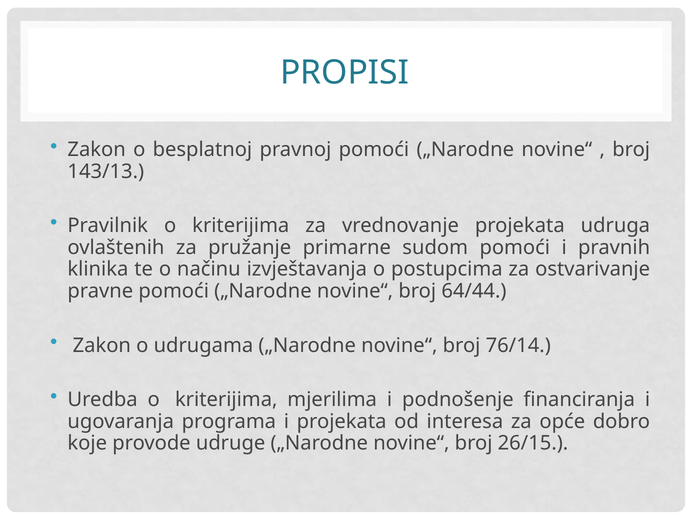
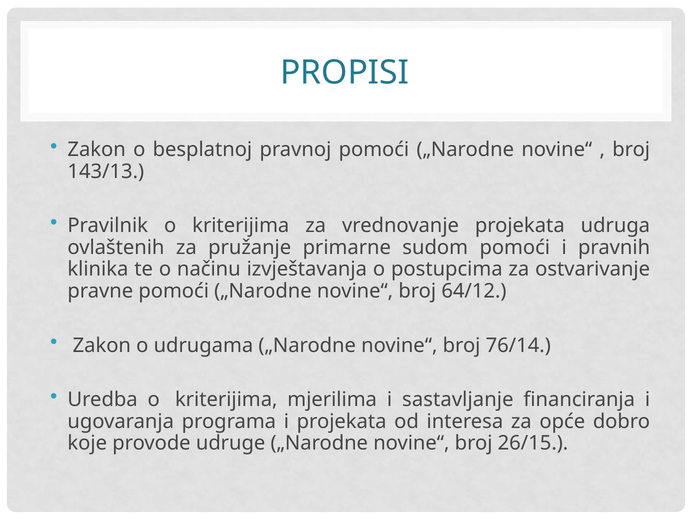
64/44: 64/44 -> 64/12
podnošenje: podnošenje -> sastavljanje
